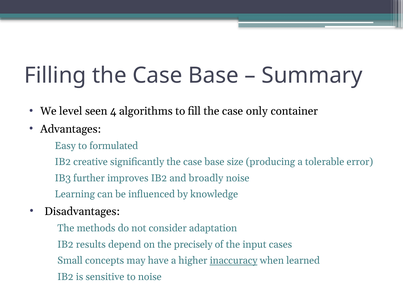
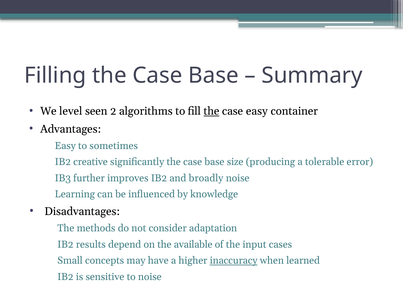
4: 4 -> 2
the at (211, 111) underline: none -> present
case only: only -> easy
formulated: formulated -> sometimes
precisely: precisely -> available
